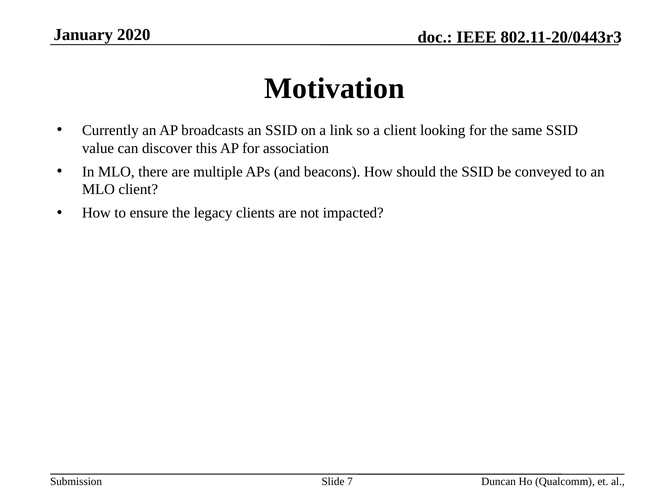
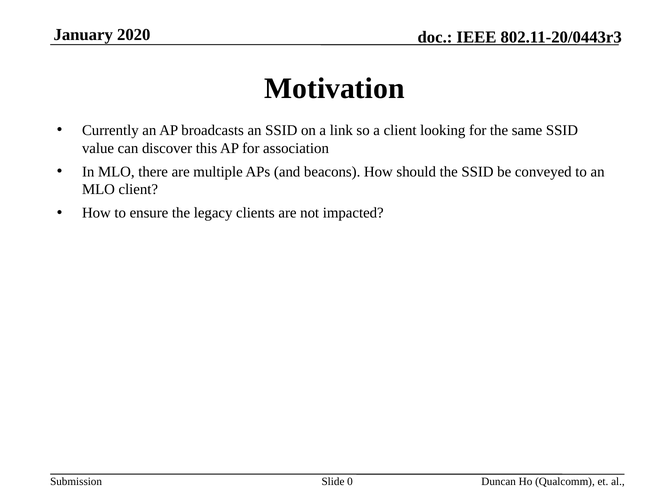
7: 7 -> 0
